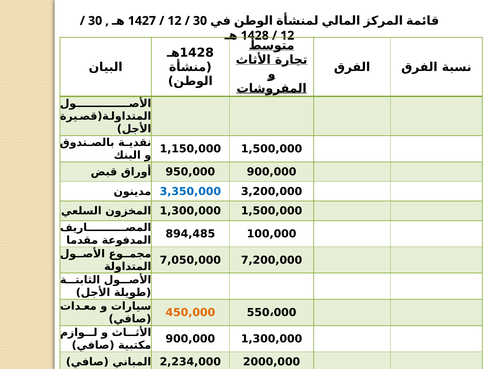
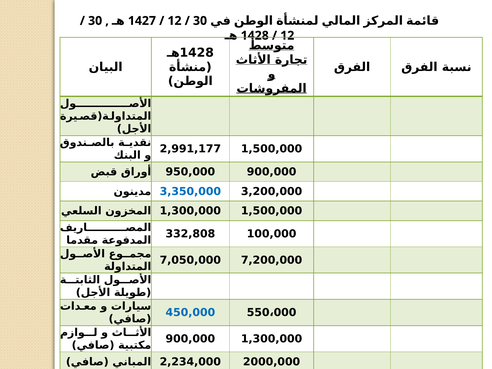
1,150,000: 1,150,000 -> 2,991,177
894,485: 894,485 -> 332,808
450,000 colour: orange -> blue
